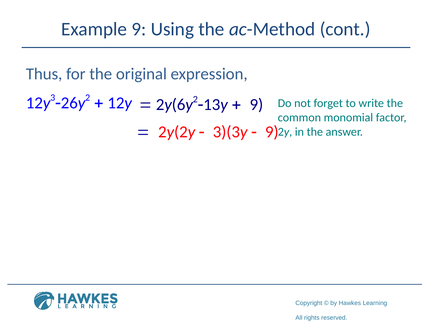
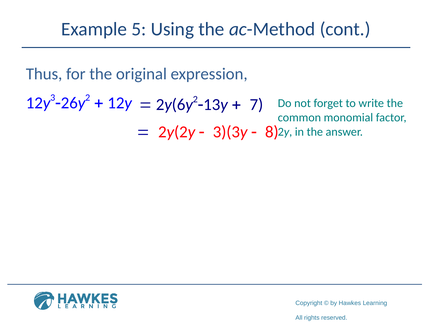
Example 9: 9 -> 5
9 at (256, 105): 9 -> 7
9 at (272, 132): 9 -> 8
